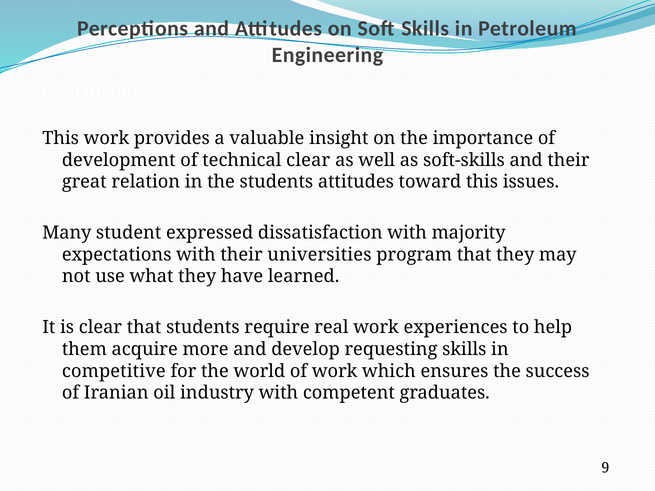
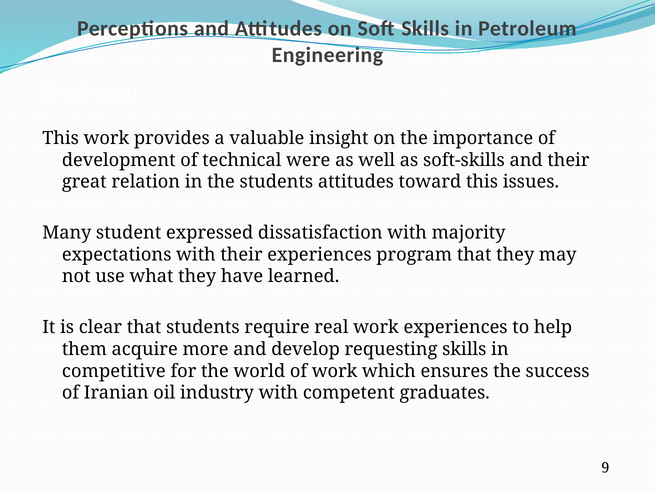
technical clear: clear -> were
their universities: universities -> experiences
